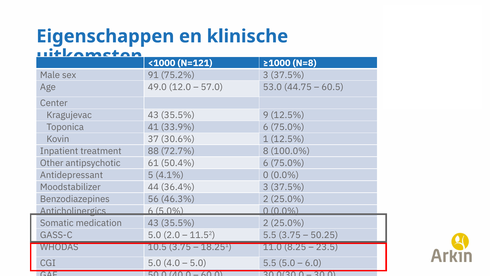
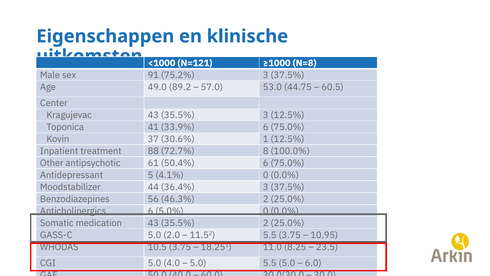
12.0: 12.0 -> 89.2
35.5% 9: 9 -> 3
50.25: 50.25 -> 10.95
